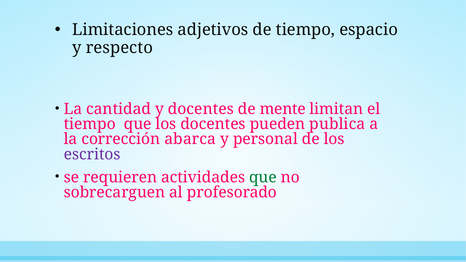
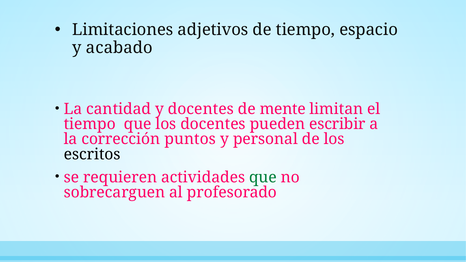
respecto: respecto -> acabado
publica: publica -> escribir
abarca: abarca -> puntos
escritos colour: purple -> black
